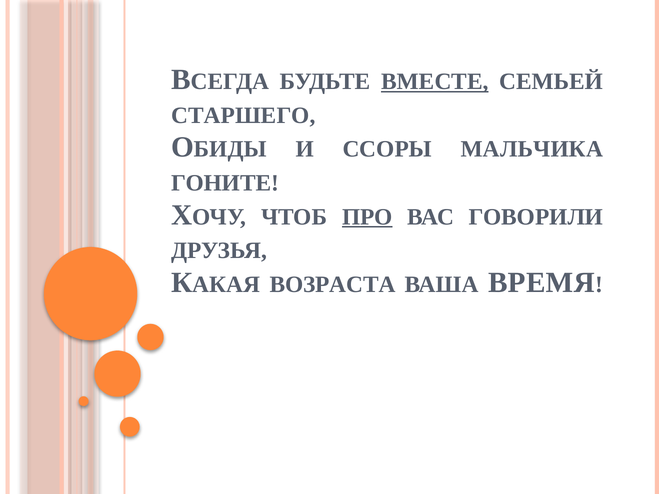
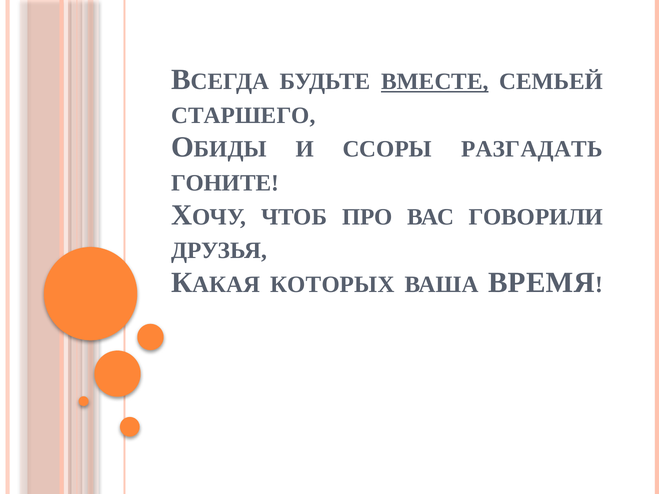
МАЛЬЧИКА: МАЛЬЧИКА -> РАЗГАДАТЬ
ПРО underline: present -> none
ВОЗРАСТА: ВОЗРАСТА -> КОТОРЫХ
